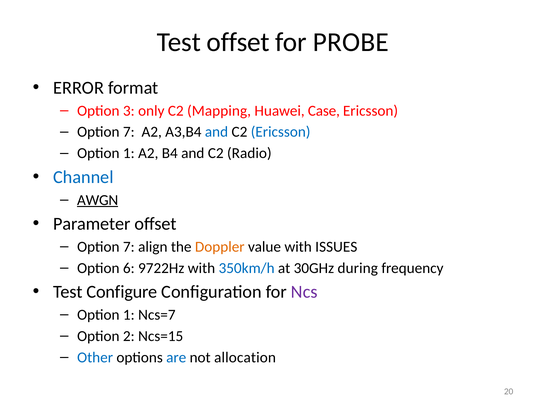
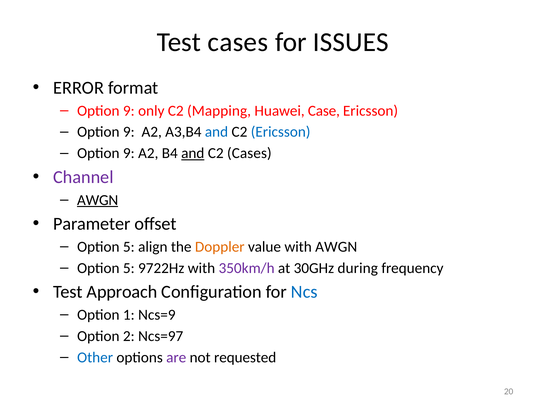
Test offset: offset -> cases
PROBE: PROBE -> ISSUES
3 at (129, 111): 3 -> 9
7 at (129, 132): 7 -> 9
1 at (129, 153): 1 -> 9
and at (193, 153) underline: none -> present
C2 Radio: Radio -> Cases
Channel colour: blue -> purple
7 at (129, 246): 7 -> 5
with ISSUES: ISSUES -> AWGN
6 at (129, 268): 6 -> 5
350km/h colour: blue -> purple
Configure: Configure -> Approach
Ncs colour: purple -> blue
Ncs=7: Ncs=7 -> Ncs=9
Ncs=15: Ncs=15 -> Ncs=97
are colour: blue -> purple
allocation: allocation -> requested
